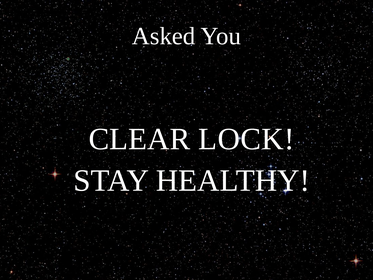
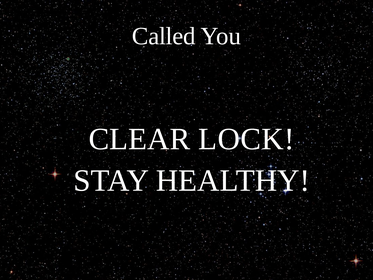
Asked: Asked -> Called
